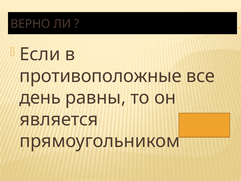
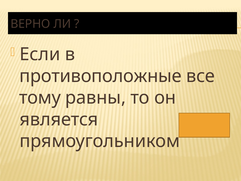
день: день -> тому
